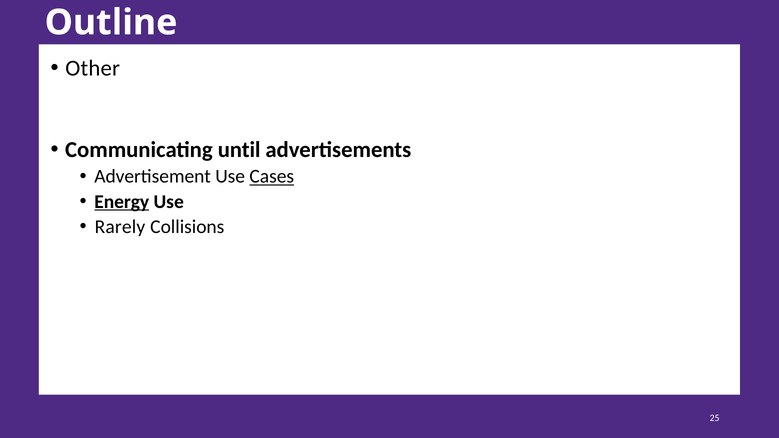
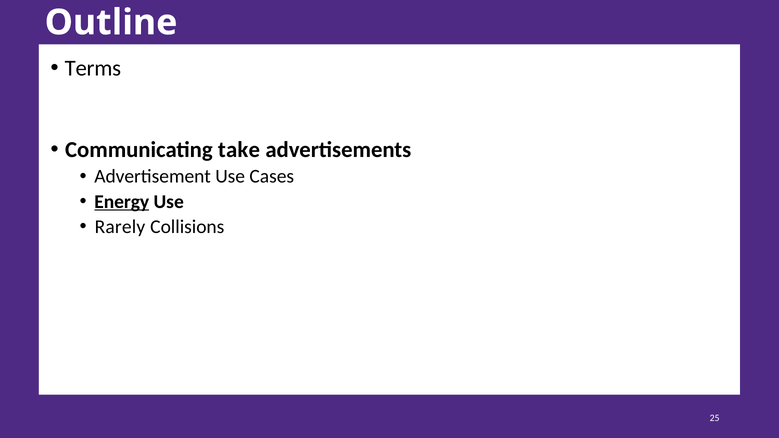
Other: Other -> Terms
until: until -> take
Cases underline: present -> none
